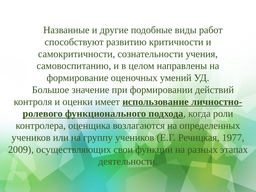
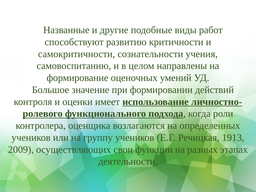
1977: 1977 -> 1913
